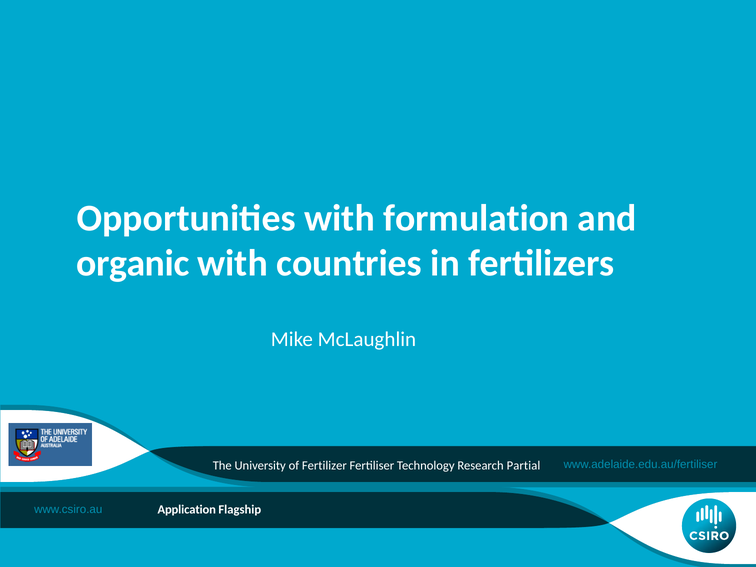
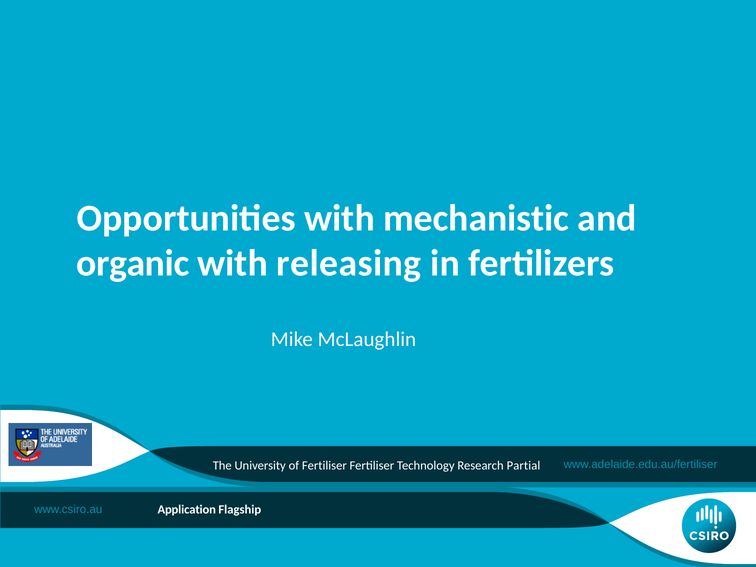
formulation: formulation -> mechanistic
countries: countries -> releasing
of Fertilizer: Fertilizer -> Fertiliser
